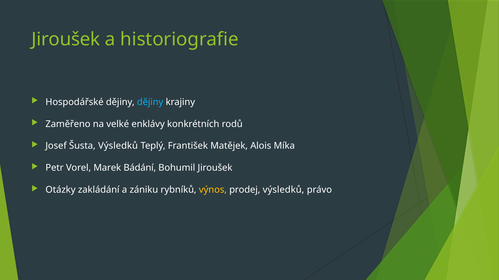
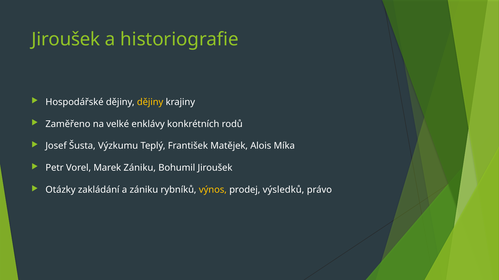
dějiny at (150, 102) colour: light blue -> yellow
Šusta Výsledků: Výsledků -> Výzkumu
Marek Bádání: Bádání -> Zániku
